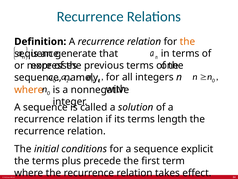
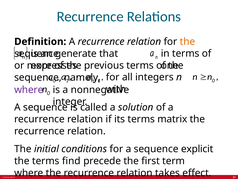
where at (29, 90) colour: orange -> purple
length: length -> matrix
plus: plus -> find
